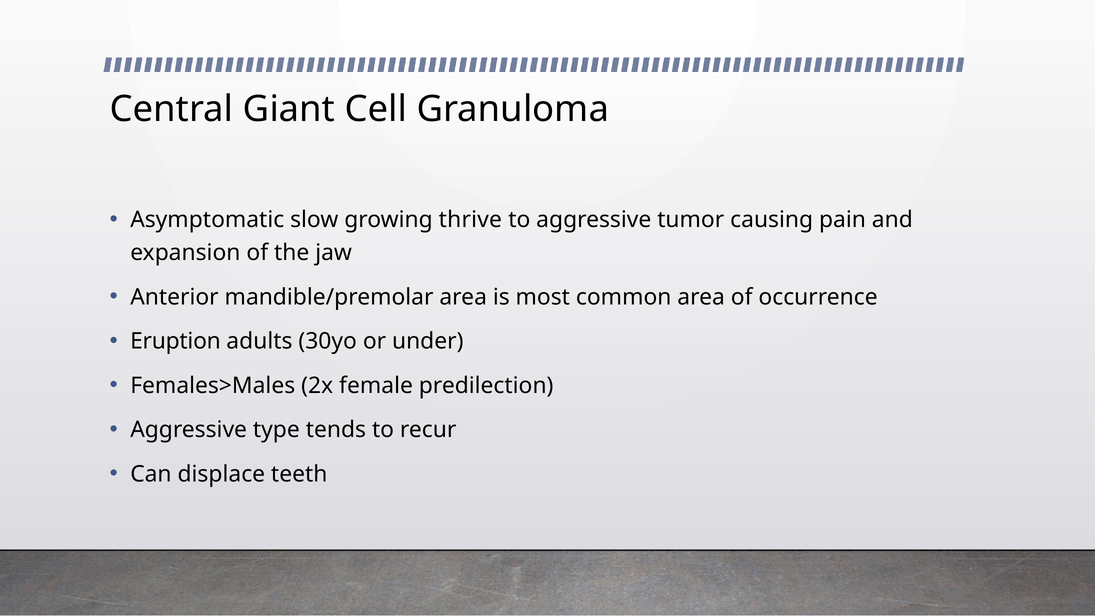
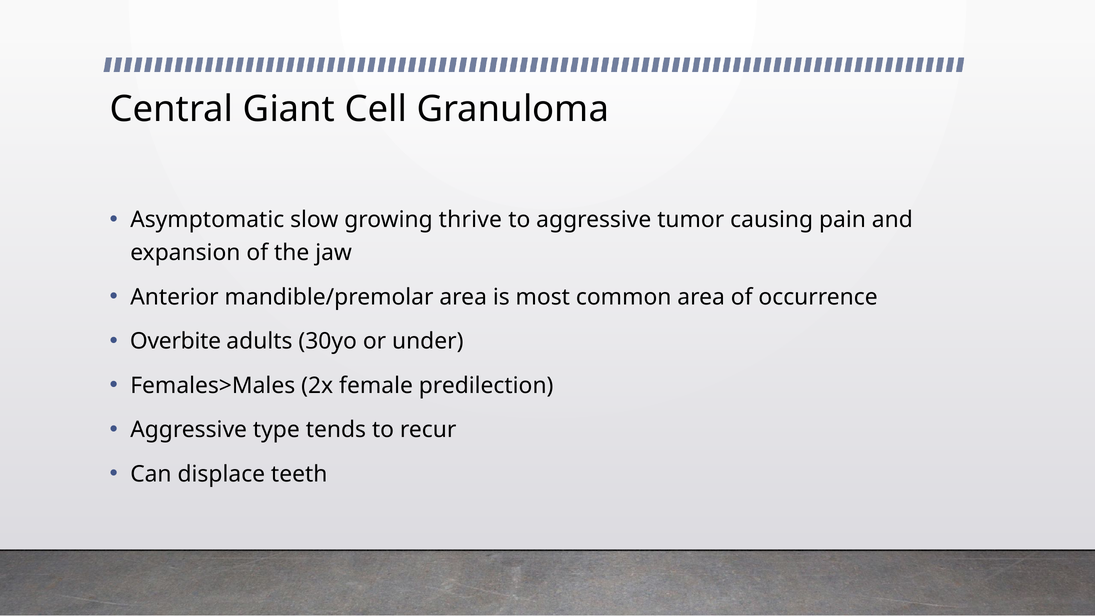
Eruption: Eruption -> Overbite
